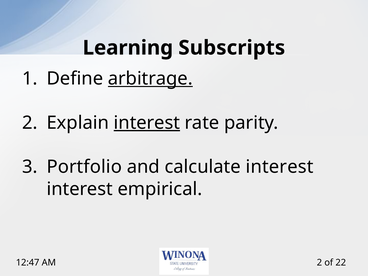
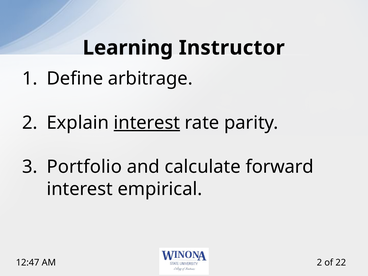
Subscripts: Subscripts -> Instructor
arbitrage underline: present -> none
calculate interest: interest -> forward
